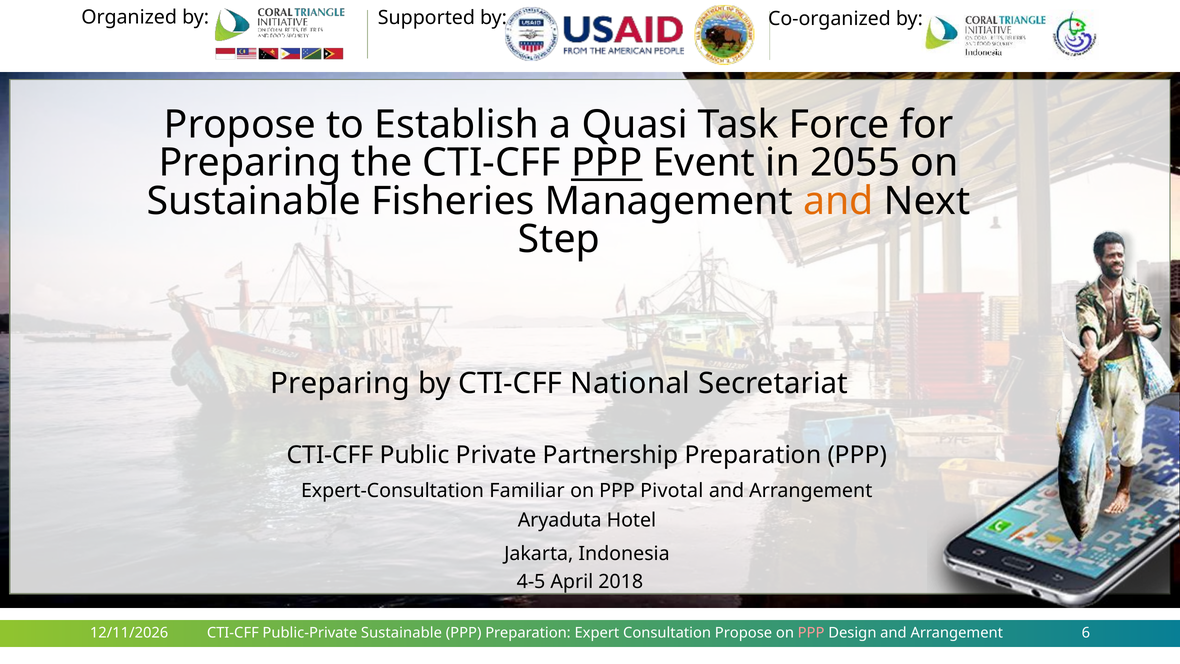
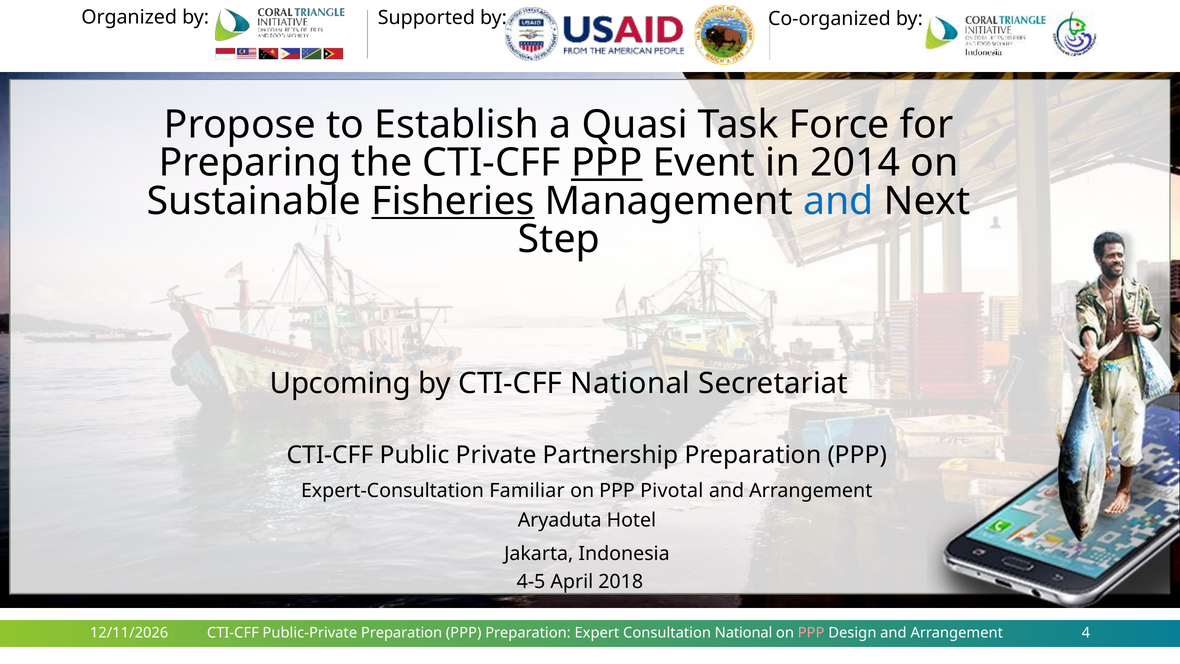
2055: 2055 -> 2014
Fisheries underline: none -> present
and at (838, 201) colour: orange -> blue
Preparing at (340, 383): Preparing -> Upcoming
Public-Private Sustainable: Sustainable -> Preparation
Consultation Propose: Propose -> National
6: 6 -> 4
